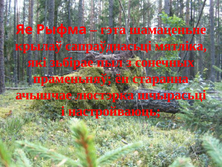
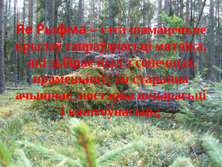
настройваюць: настройваюць -> каштоўнасьць
